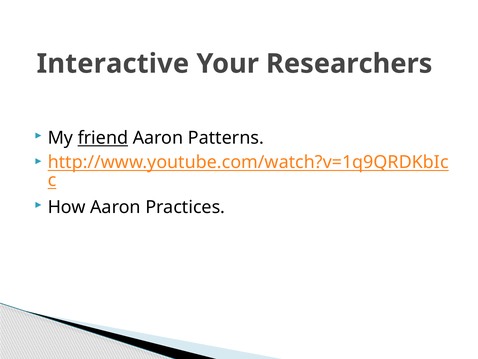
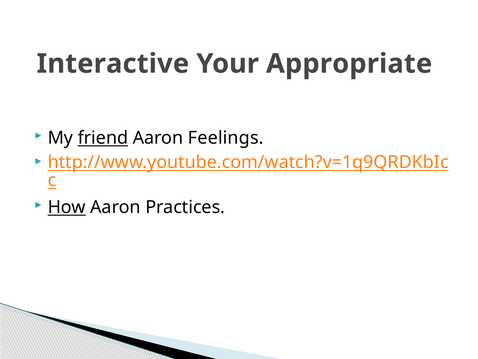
Researchers: Researchers -> Appropriate
Patterns: Patterns -> Feelings
How underline: none -> present
